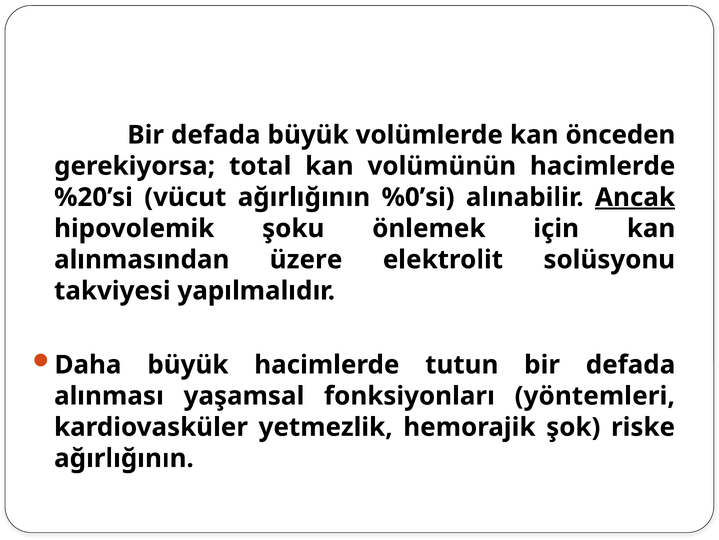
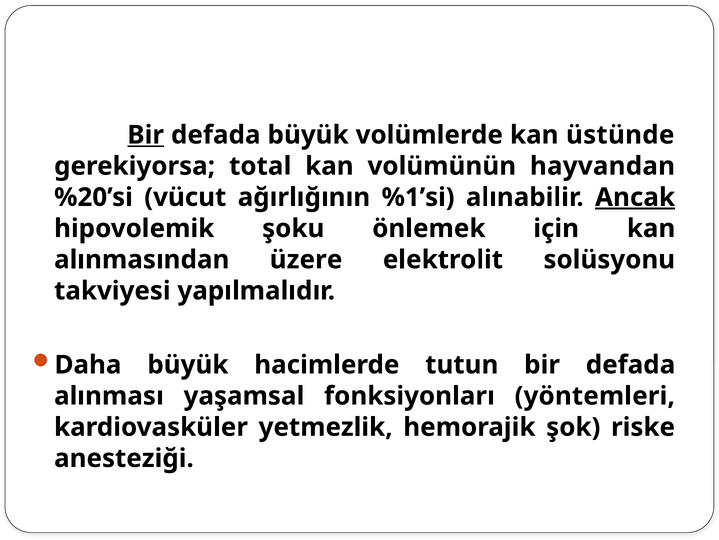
Bir at (146, 135) underline: none -> present
önceden: önceden -> üstünde
volümünün hacimlerde: hacimlerde -> hayvandan
%0’si: %0’si -> %1’si
ağırlığının at (124, 458): ağırlığının -> anesteziği
